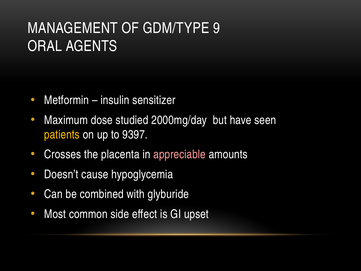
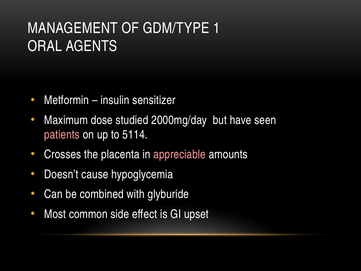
9: 9 -> 1
patients colour: yellow -> pink
9397: 9397 -> 5114
